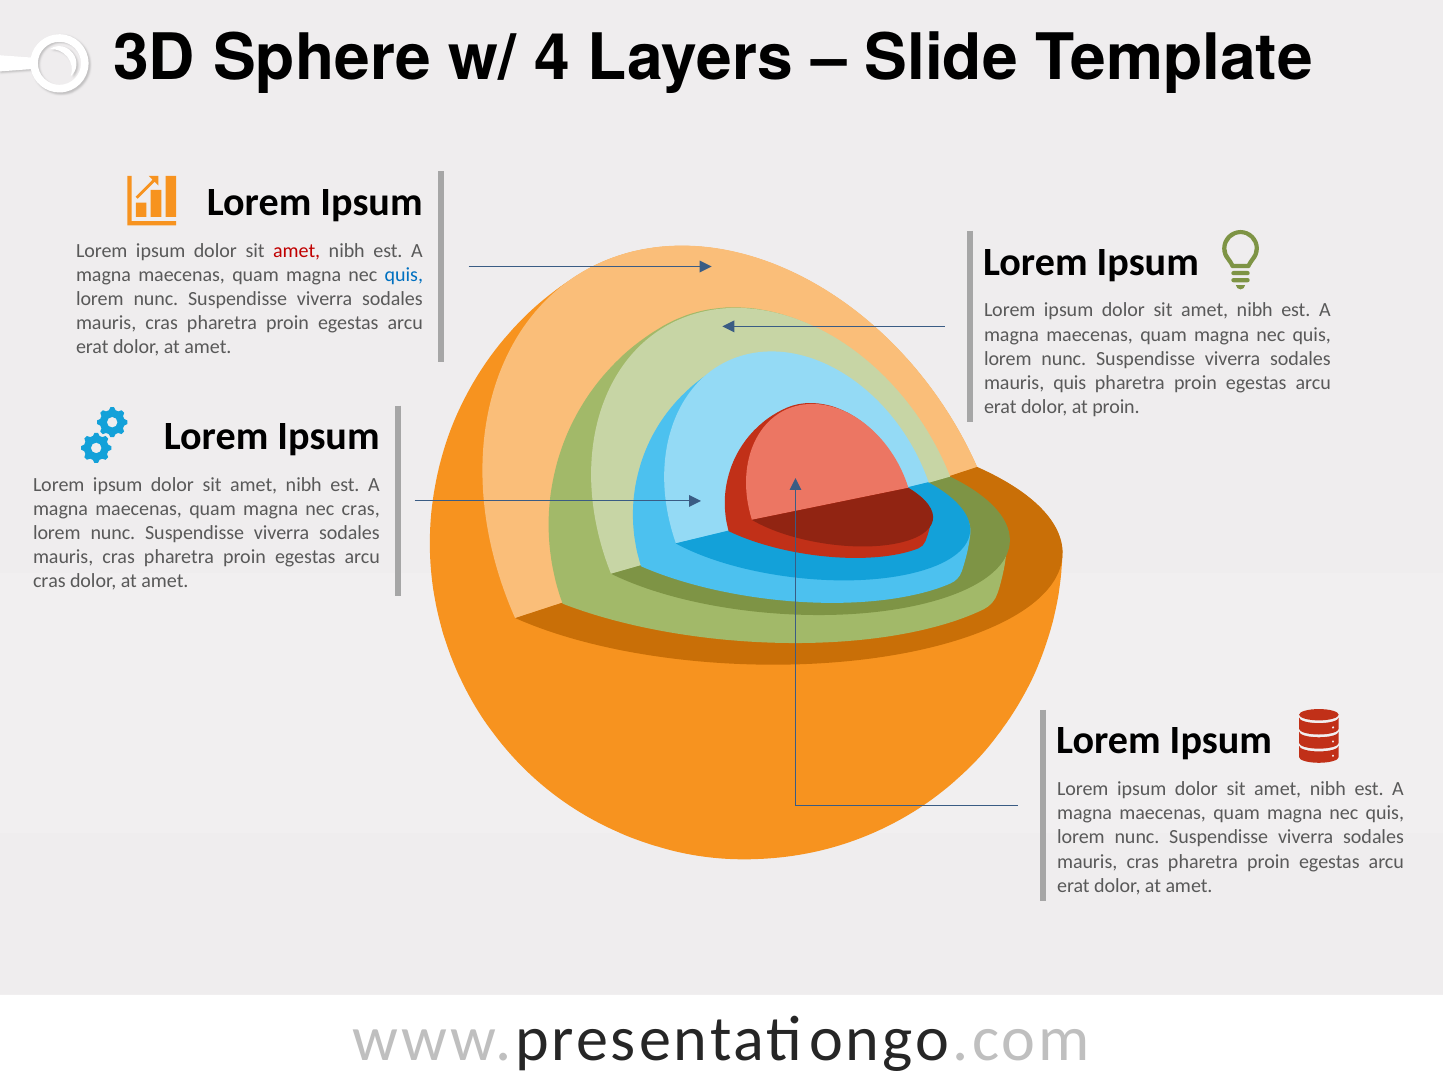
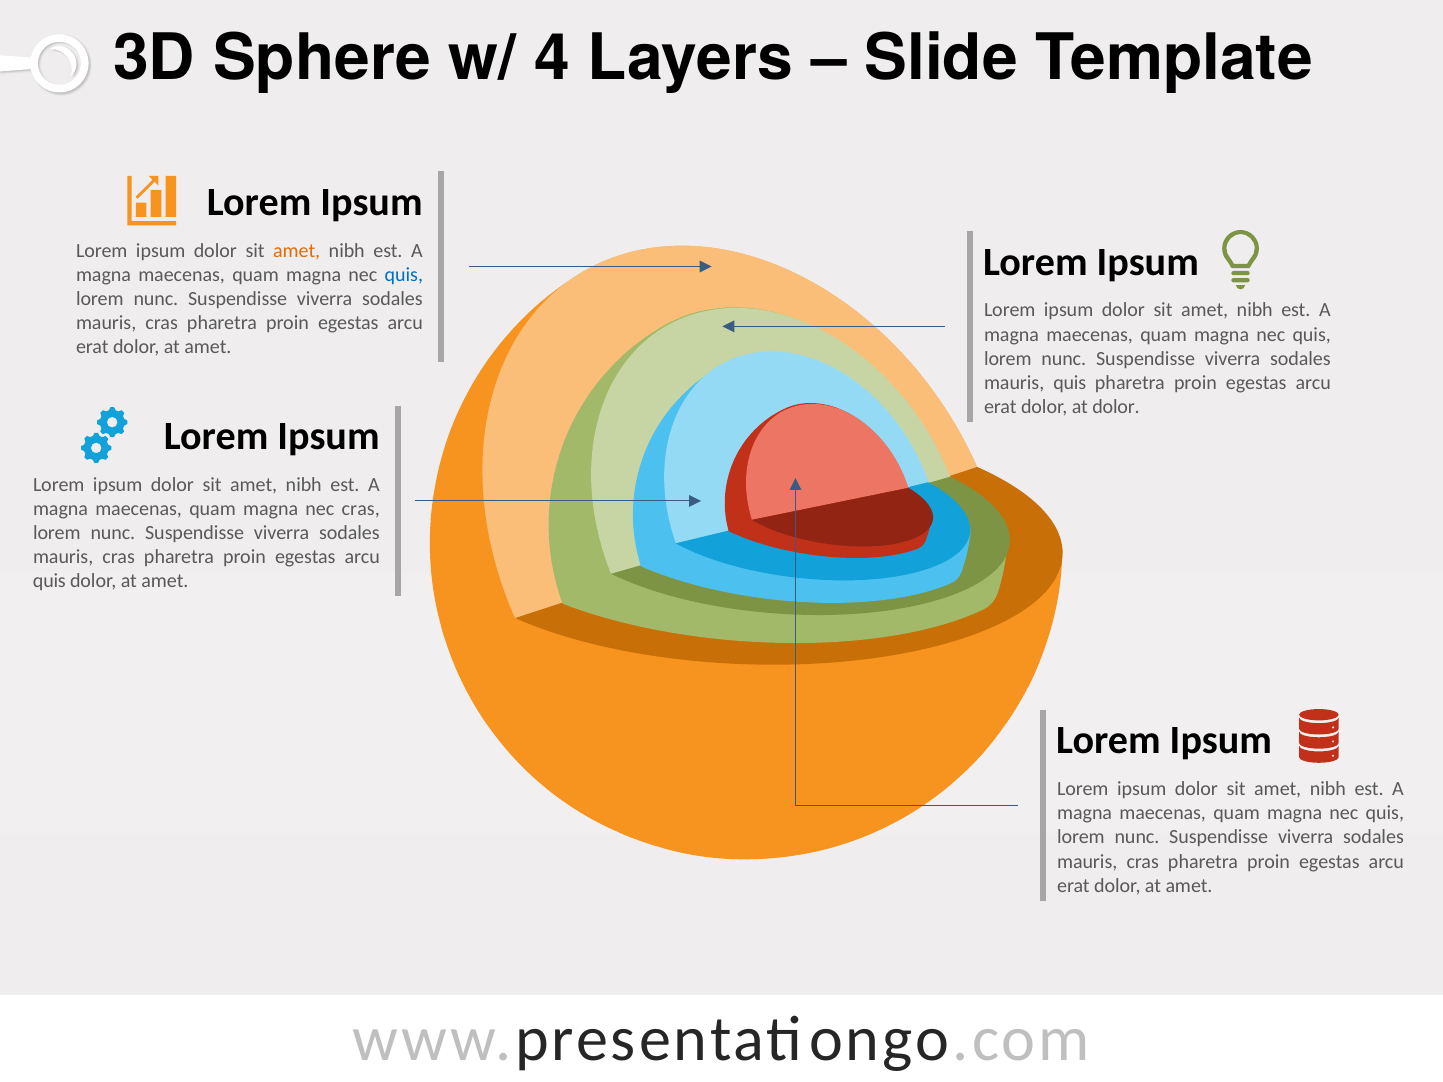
amet at (297, 251) colour: red -> orange
at proin: proin -> dolor
cras at (49, 581): cras -> quis
